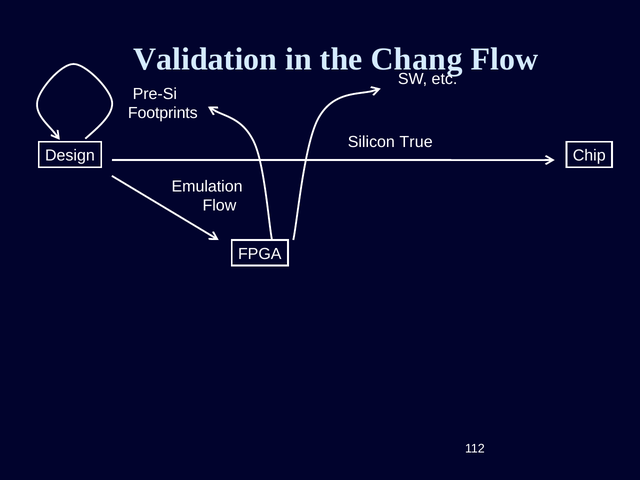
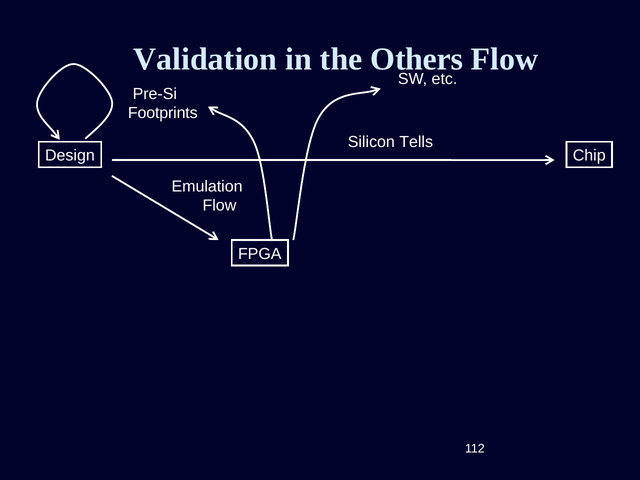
Chang: Chang -> Others
True: True -> Tells
